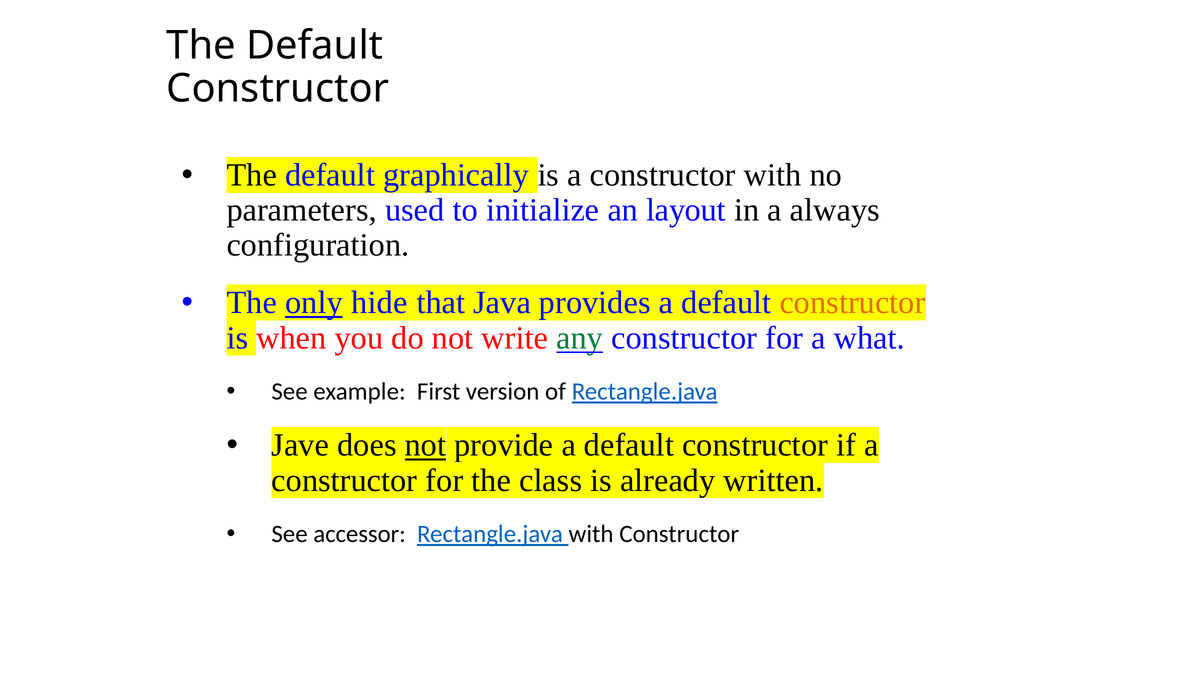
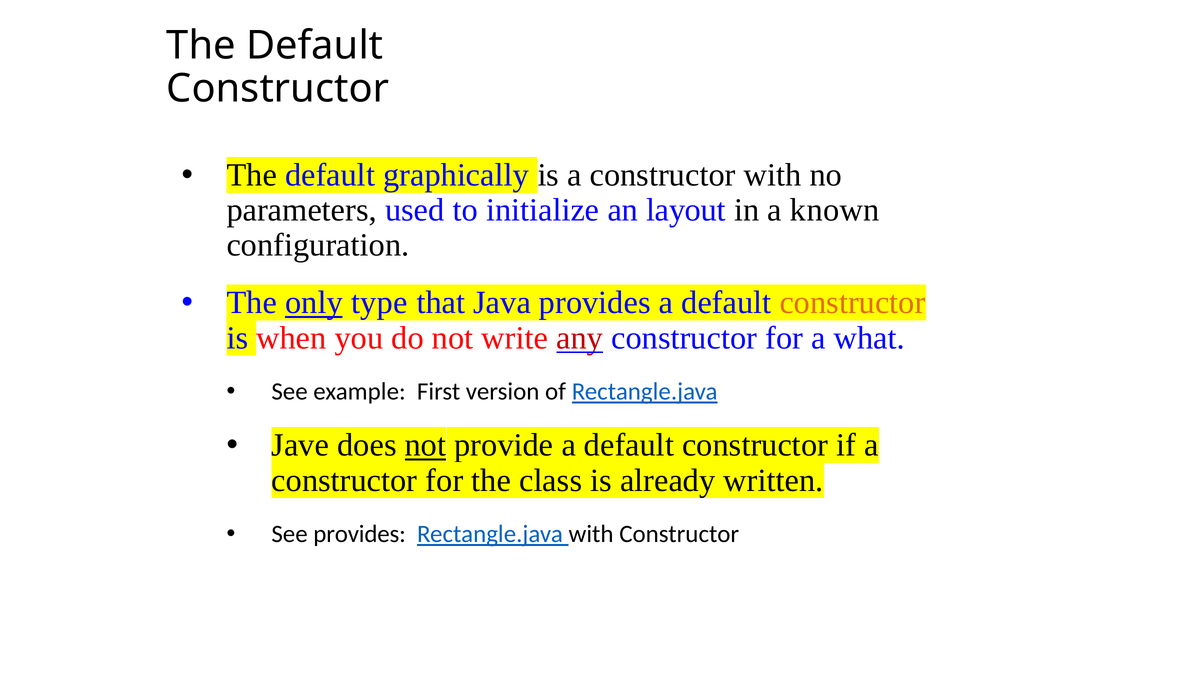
always: always -> known
hide: hide -> type
any colour: green -> red
See accessor: accessor -> provides
